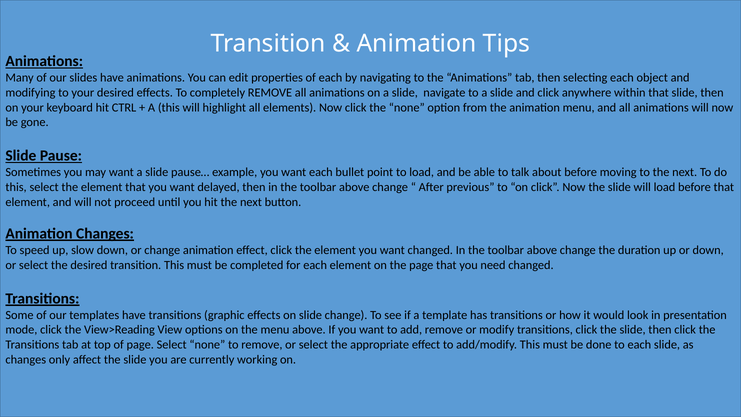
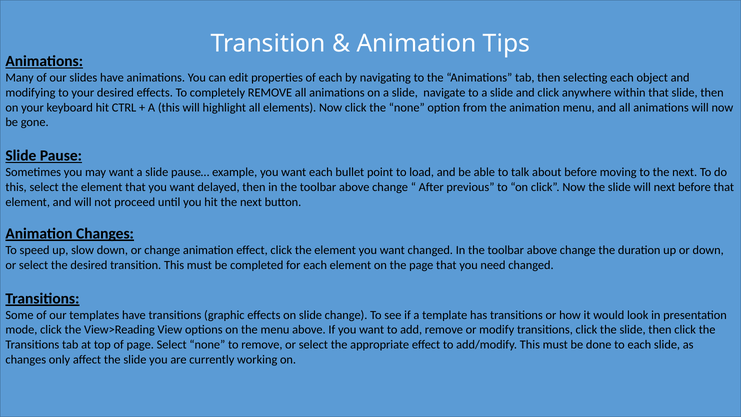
will load: load -> next
